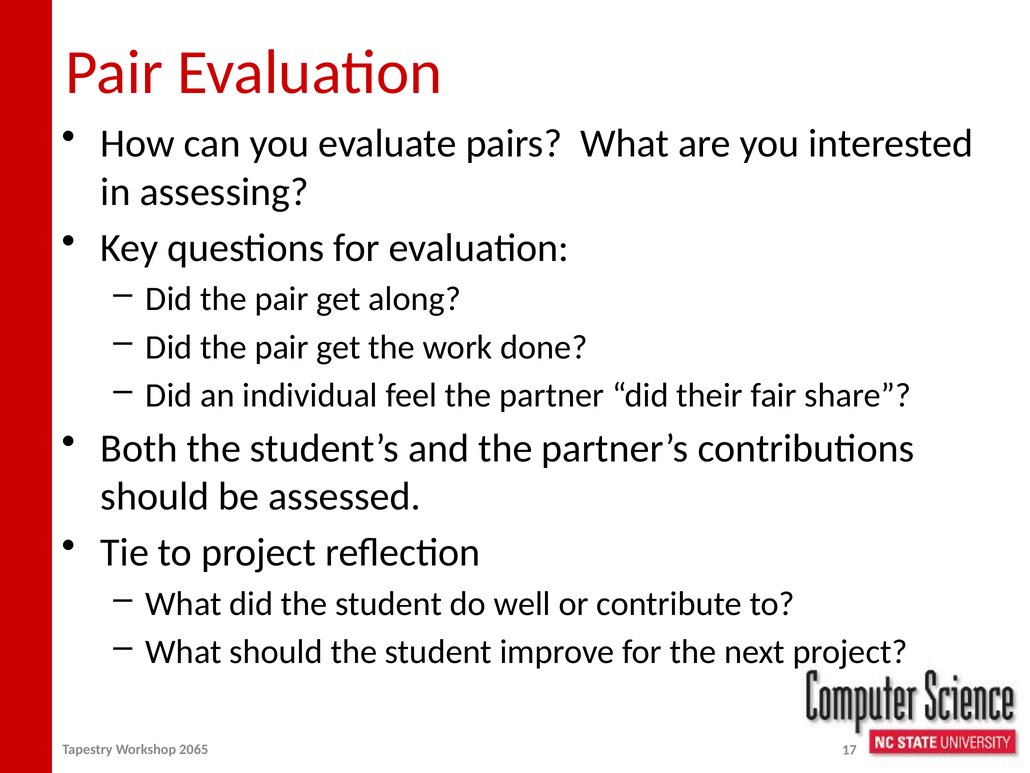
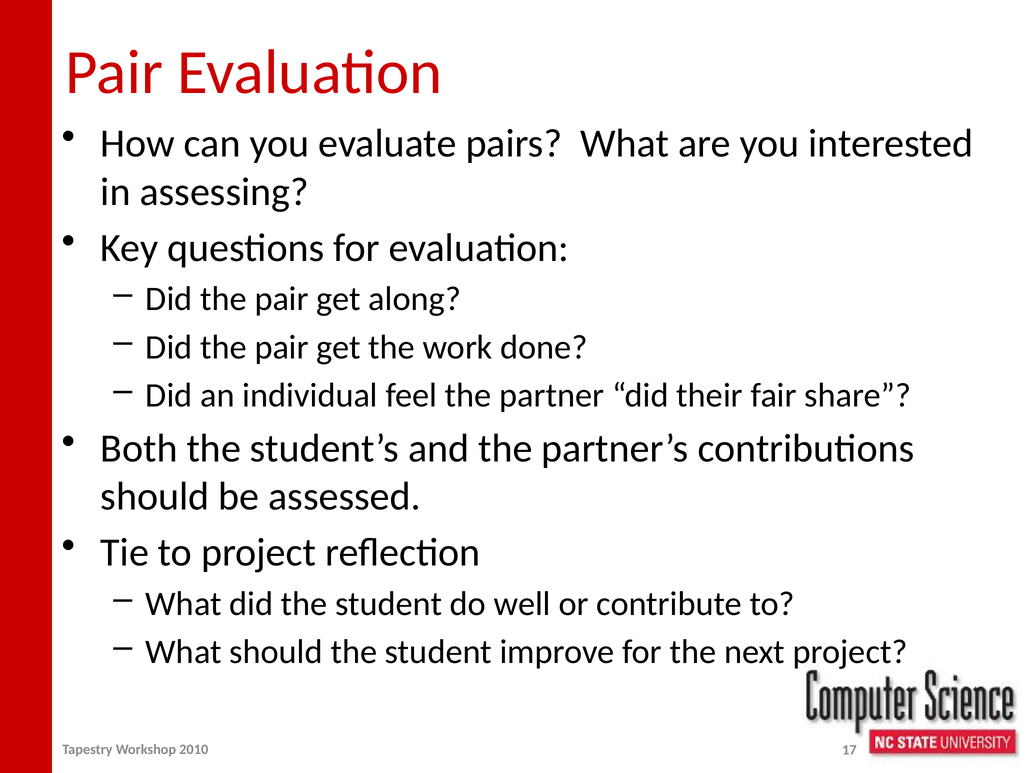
2065: 2065 -> 2010
